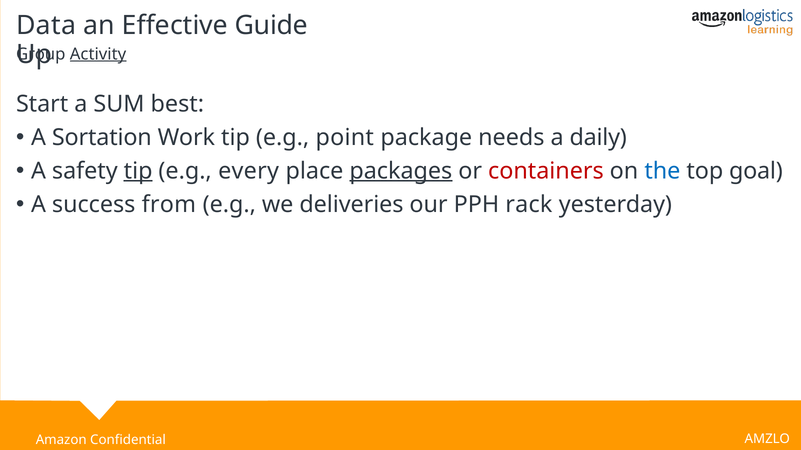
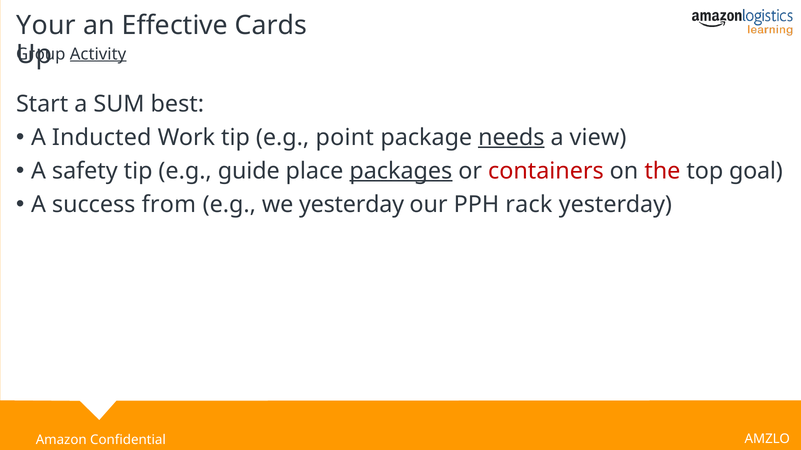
Data: Data -> Your
Guide: Guide -> Cards
Sortation: Sortation -> Inducted
needs underline: none -> present
daily: daily -> view
tip at (138, 171) underline: present -> none
every: every -> guide
the colour: blue -> red
we deliveries: deliveries -> yesterday
